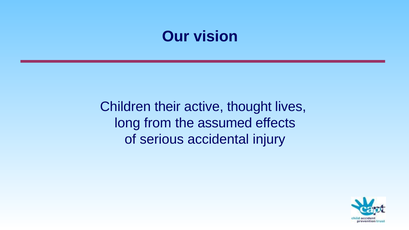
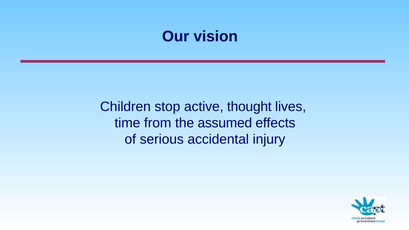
their: their -> stop
long: long -> time
